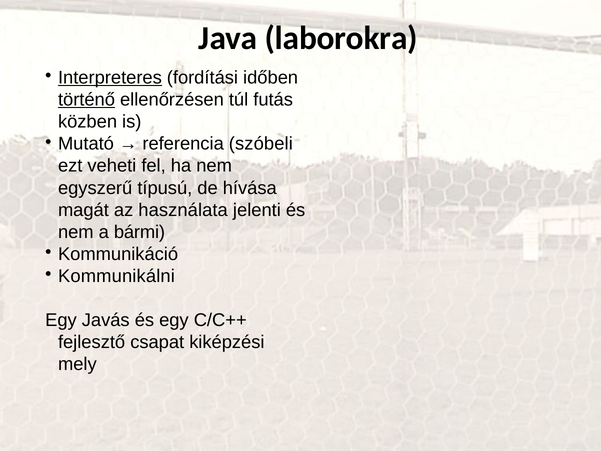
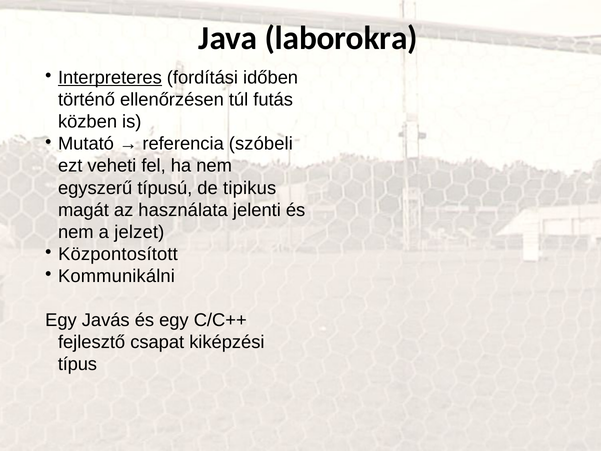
történő underline: present -> none
hívása: hívása -> tipikus
bármi: bármi -> jelzet
Kommunikáció: Kommunikáció -> Központosított
mely: mely -> típus
